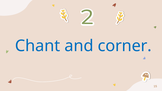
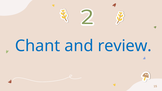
corner: corner -> review
